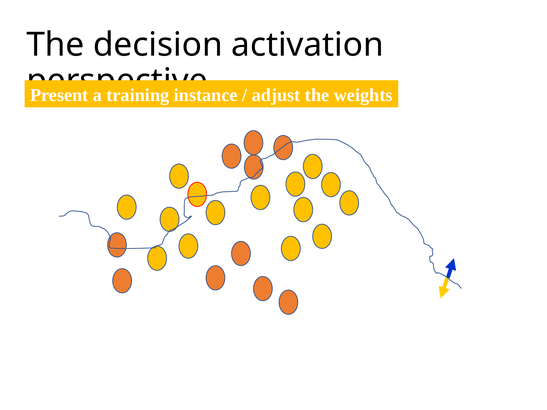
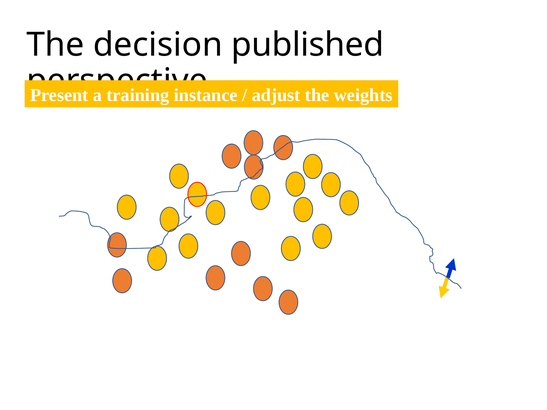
activation: activation -> published
